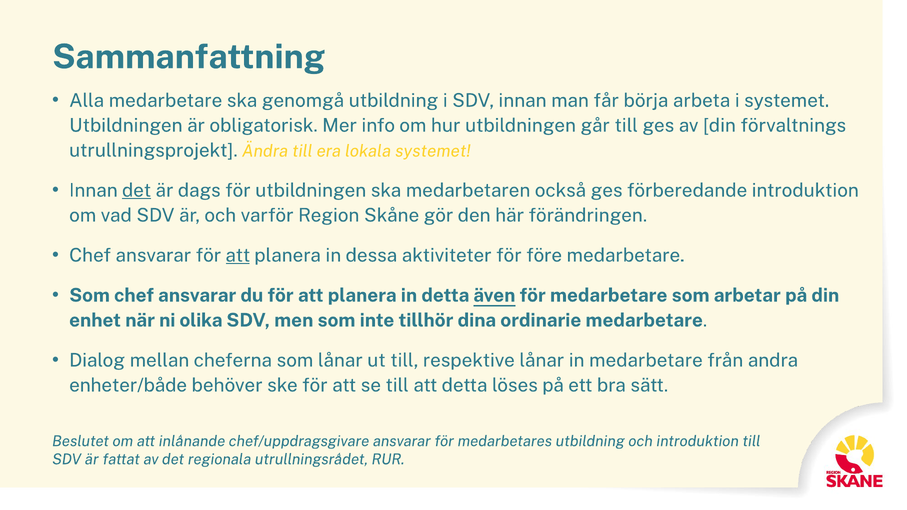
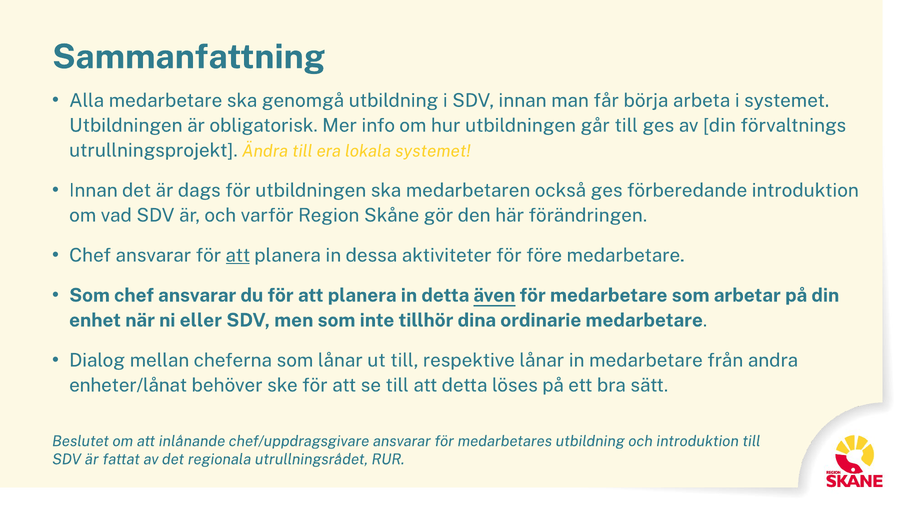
det at (137, 190) underline: present -> none
olika: olika -> eller
enheter/både: enheter/både -> enheter/lånat
